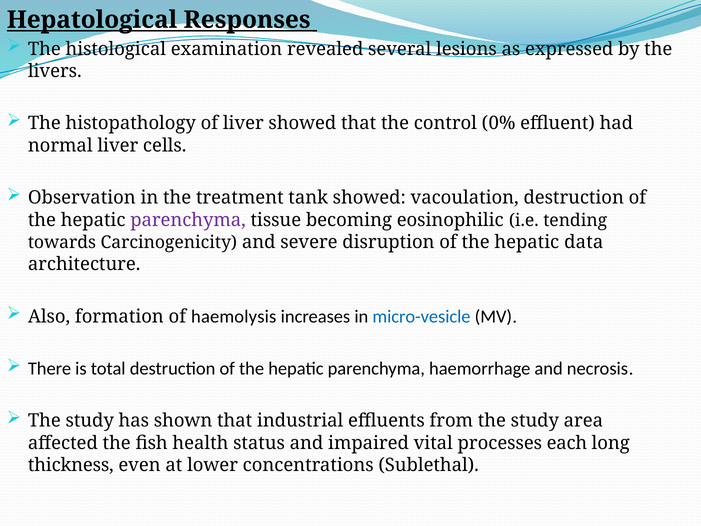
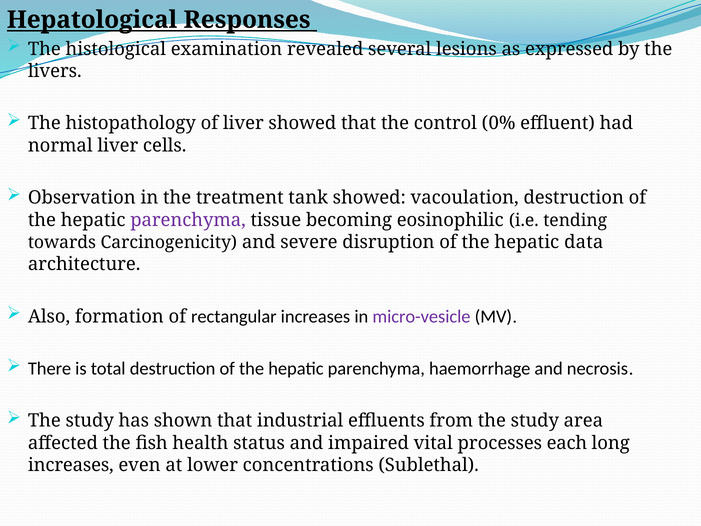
haemolysis: haemolysis -> rectangular
micro-vesicle colour: blue -> purple
thickness at (71, 465): thickness -> increases
